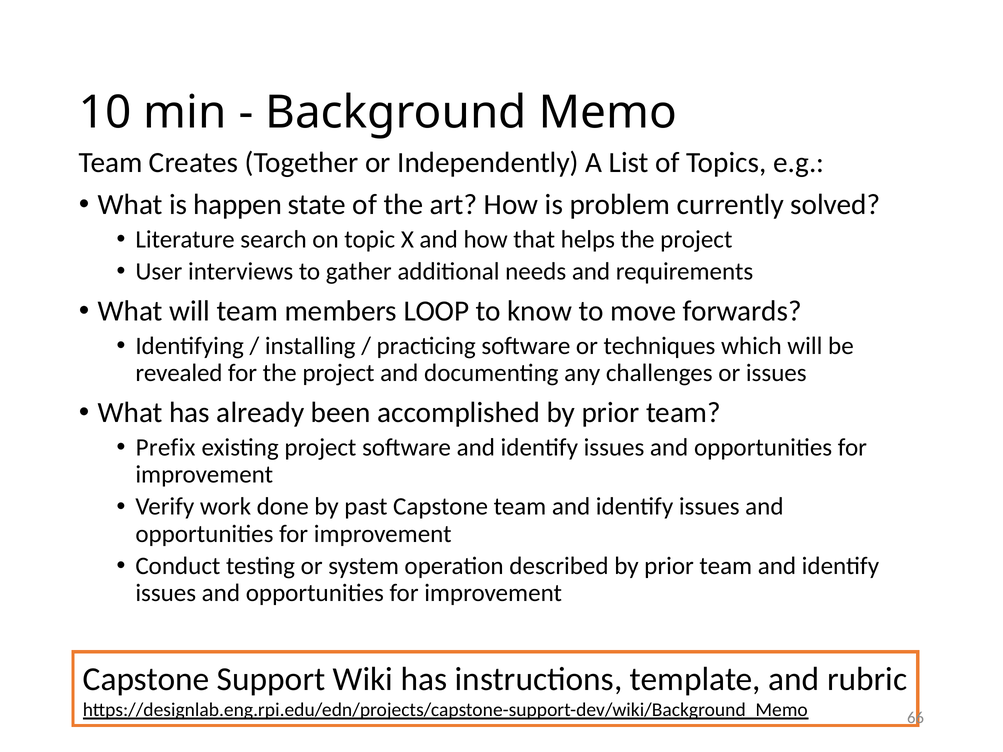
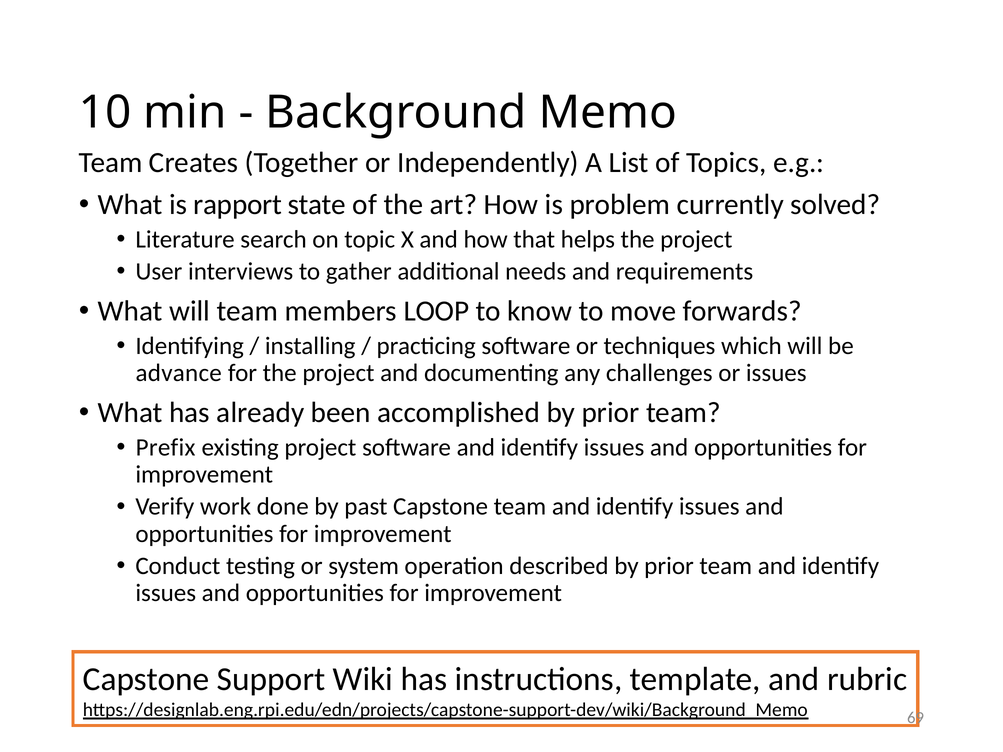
happen: happen -> rapport
revealed: revealed -> advance
66: 66 -> 69
